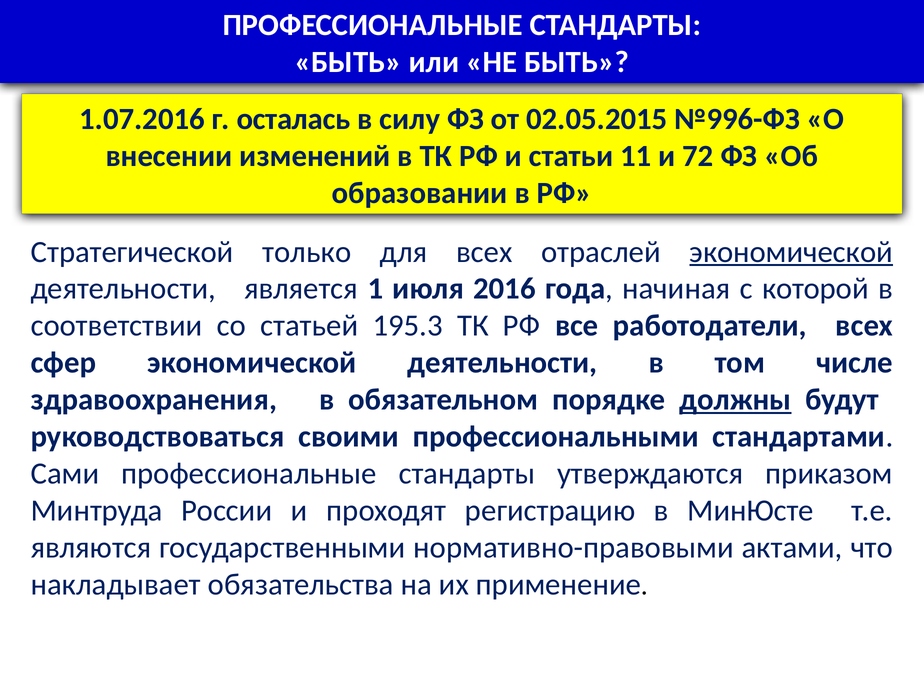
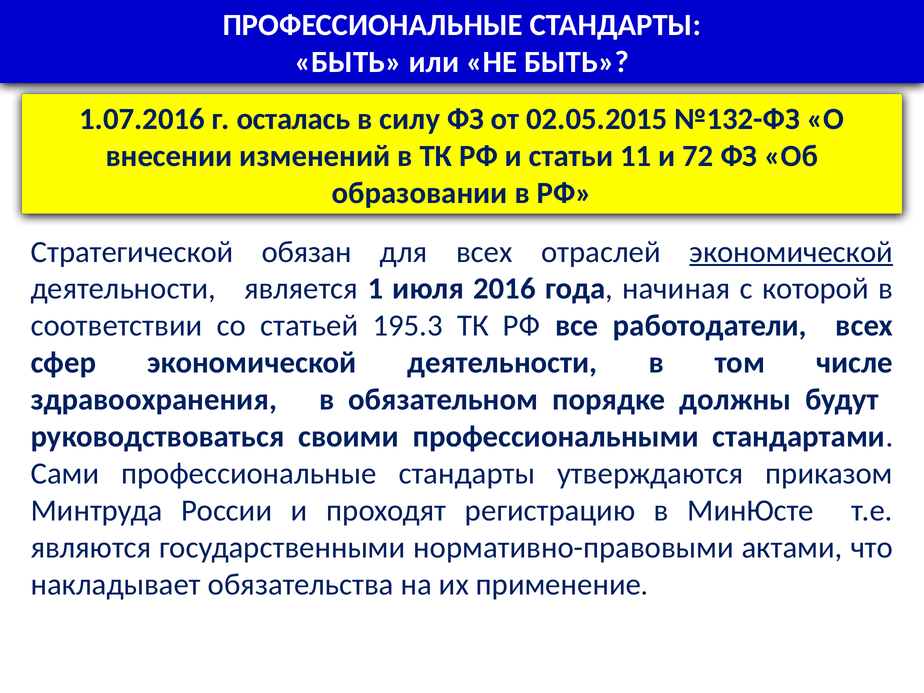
№996-ФЗ: №996-ФЗ -> №132-ФЗ
только: только -> обязан
должны underline: present -> none
